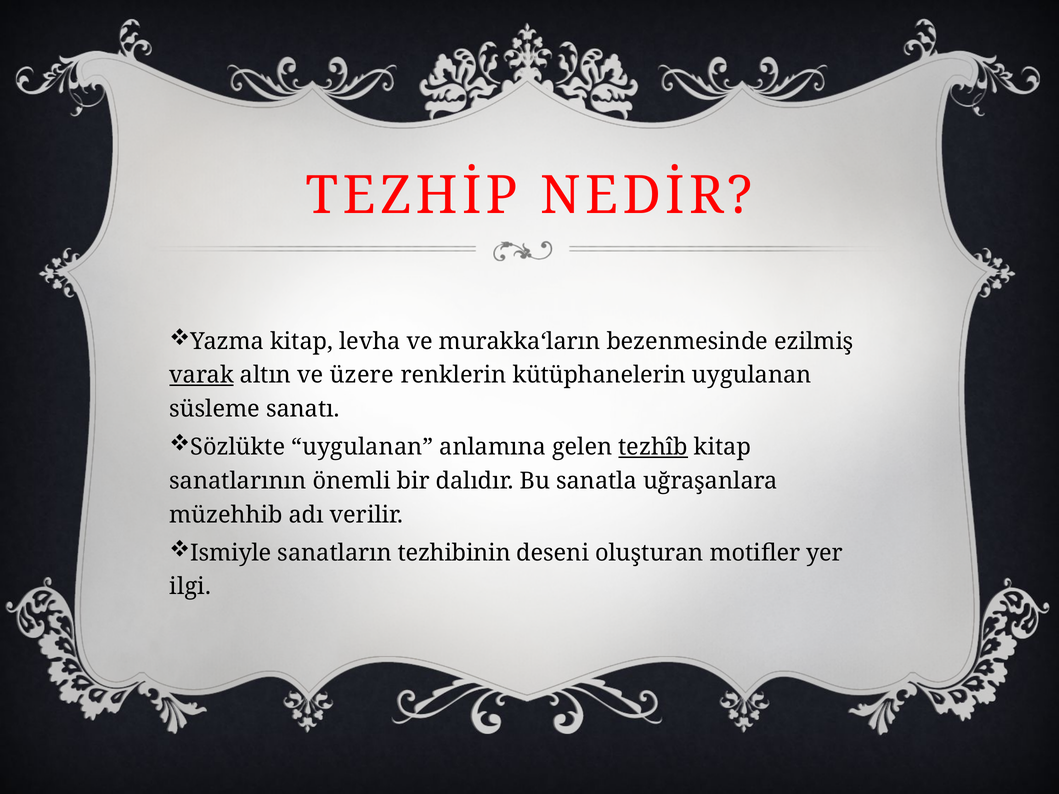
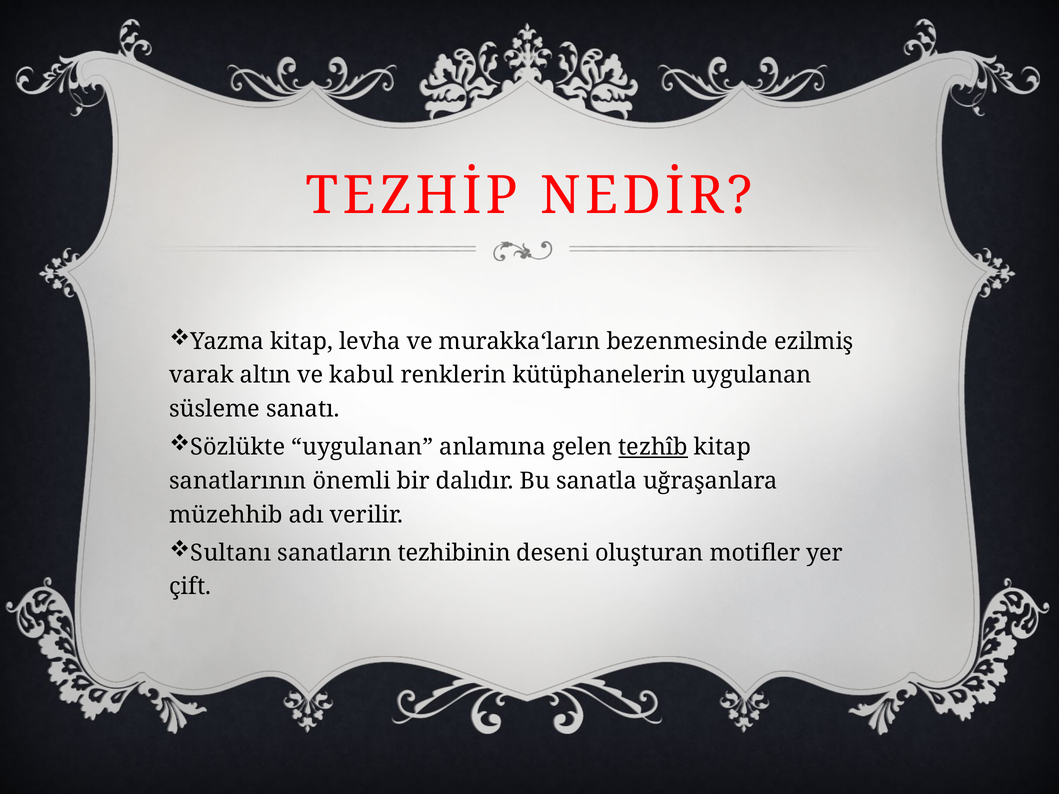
varak underline: present -> none
üzere: üzere -> kabul
Ismiyle: Ismiyle -> Sultanı
ilgi: ilgi -> çift
